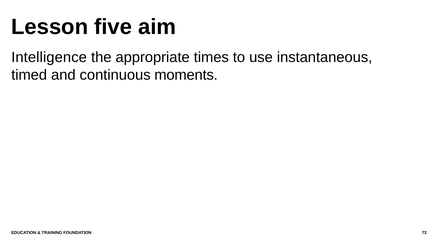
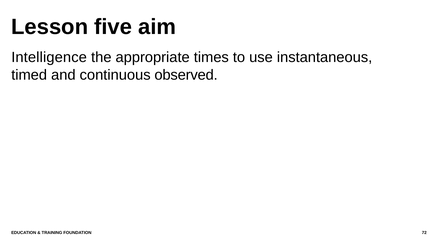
moments: moments -> observed
